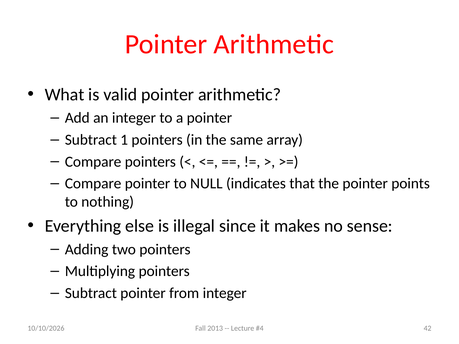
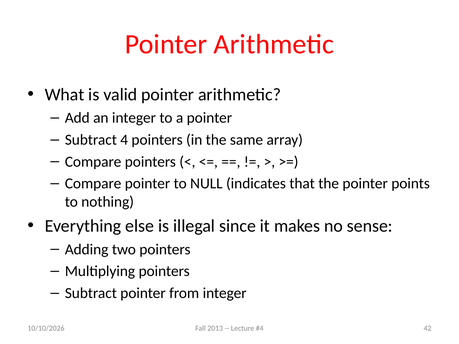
1: 1 -> 4
